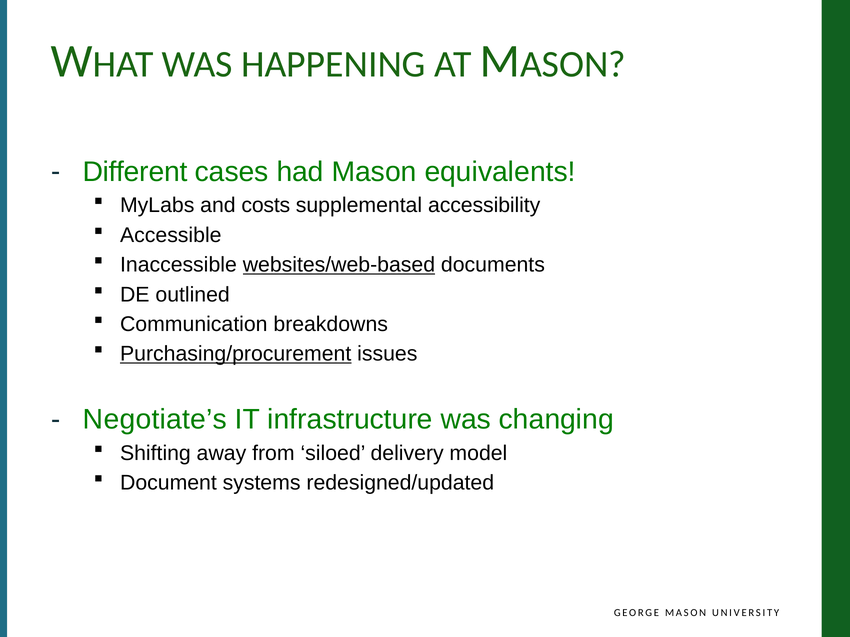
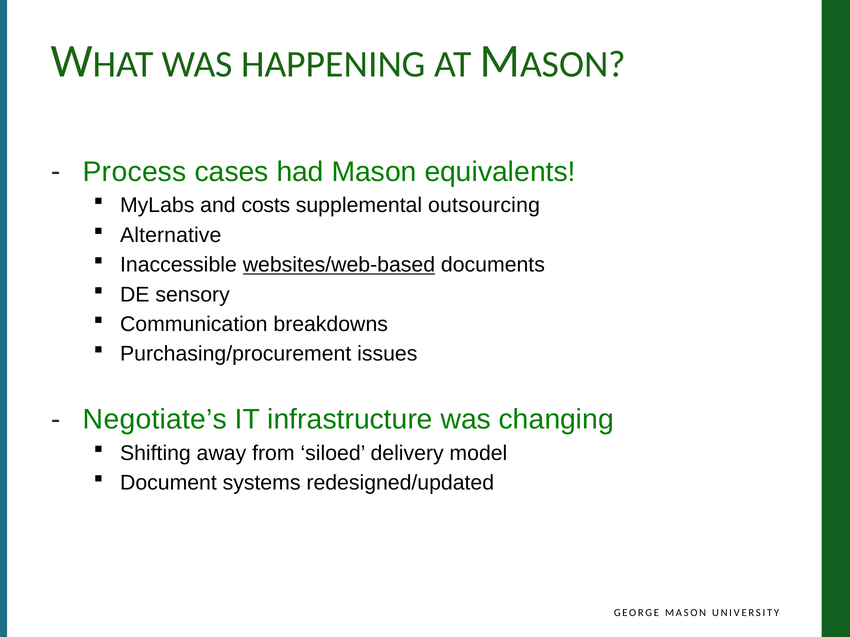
Different: Different -> Process
accessibility: accessibility -> outsourcing
Accessible: Accessible -> Alternative
outlined: outlined -> sensory
Purchasing/procurement underline: present -> none
